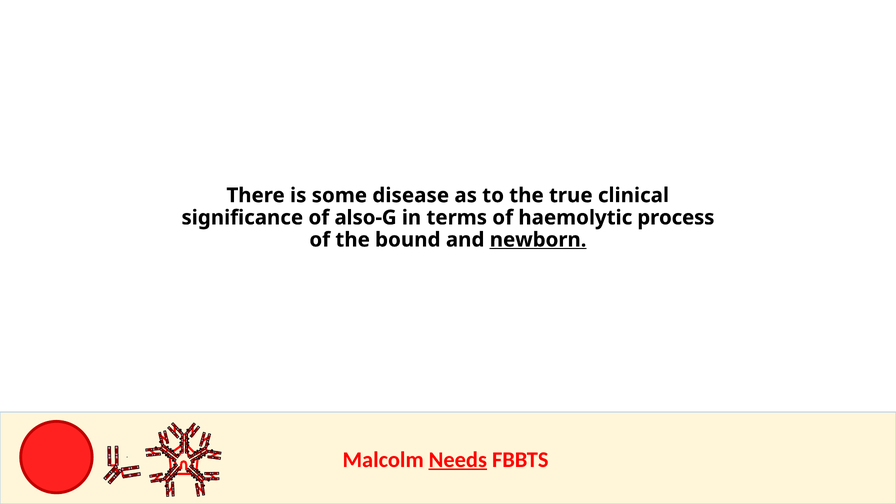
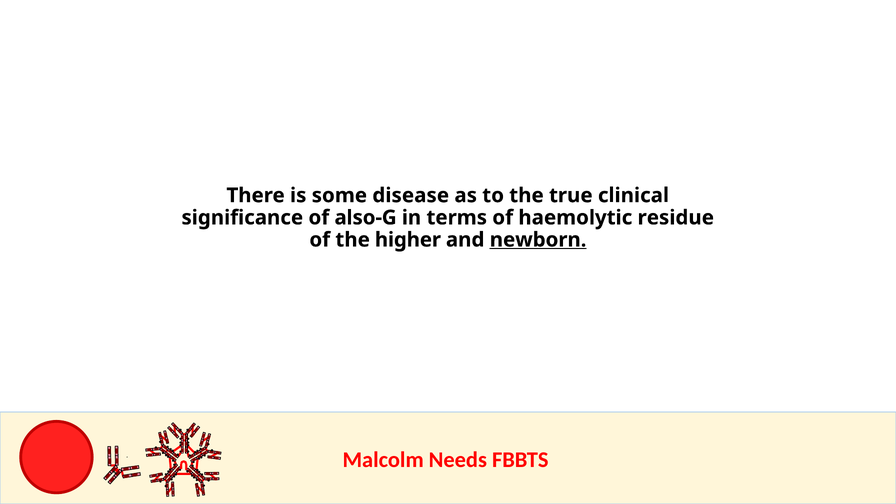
process: process -> residue
bound: bound -> higher
Needs underline: present -> none
